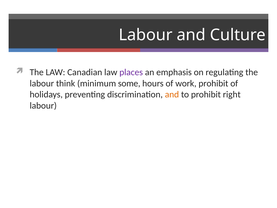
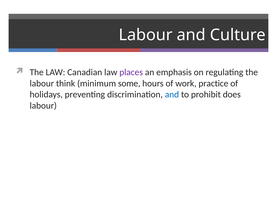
work prohibit: prohibit -> practice
and at (172, 94) colour: orange -> blue
right: right -> does
